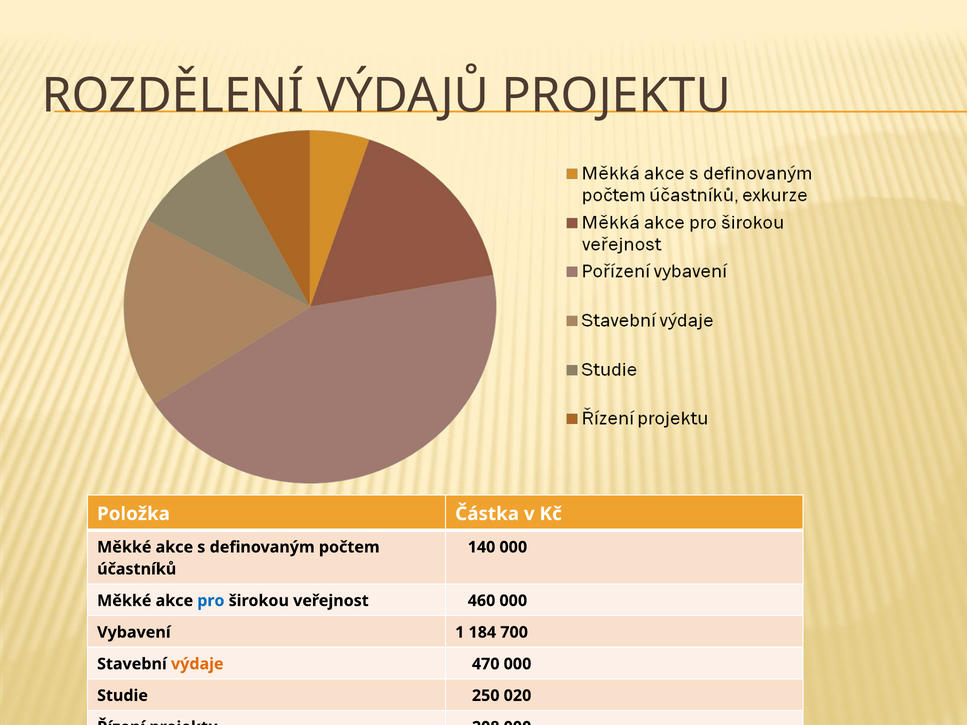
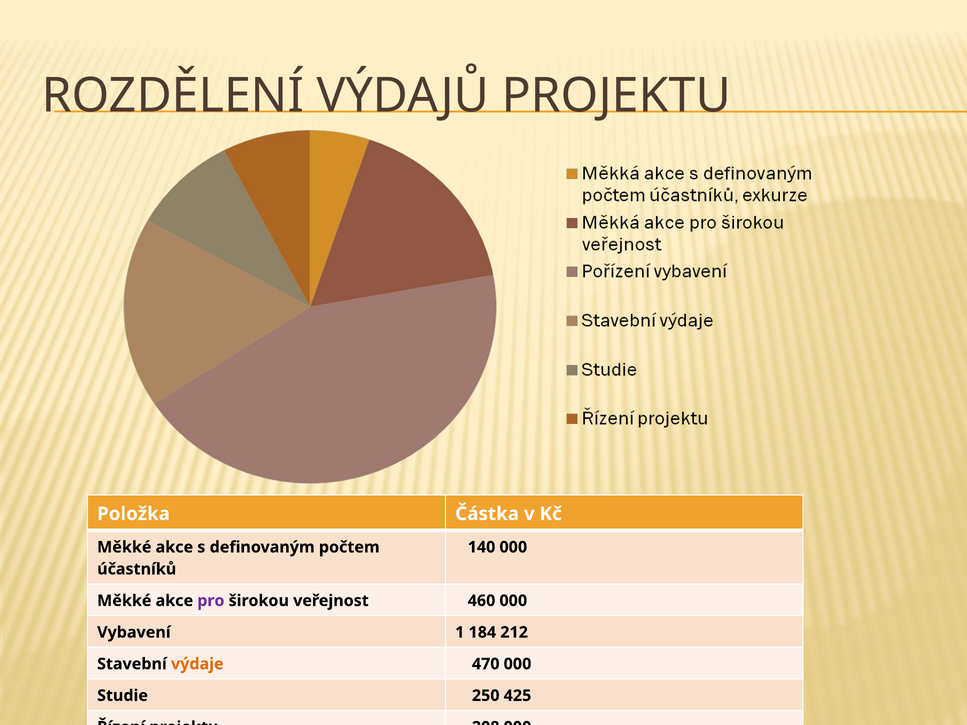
pro colour: blue -> purple
700: 700 -> 212
020: 020 -> 425
